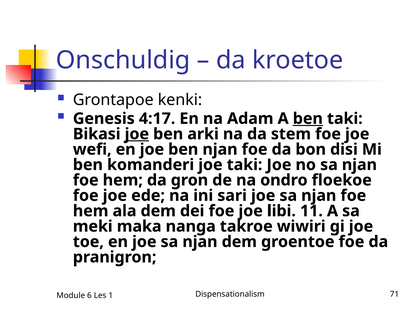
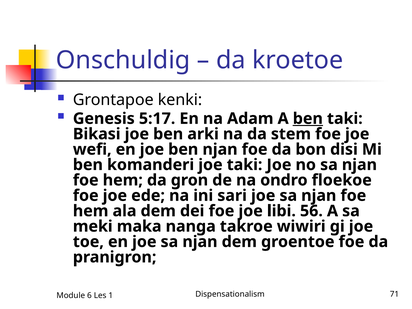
4:17: 4:17 -> 5:17
joe at (137, 134) underline: present -> none
11: 11 -> 56
